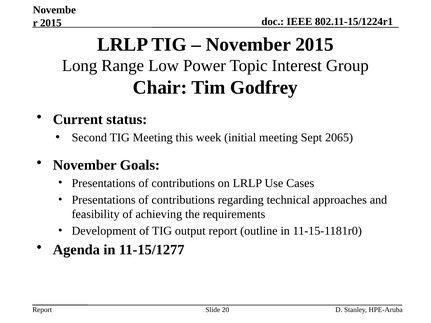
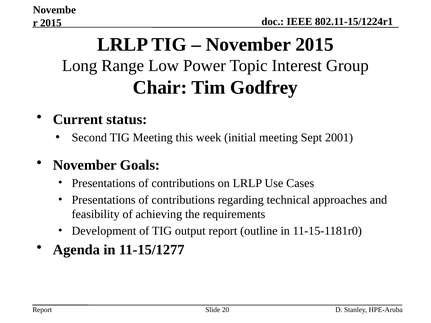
2065: 2065 -> 2001
